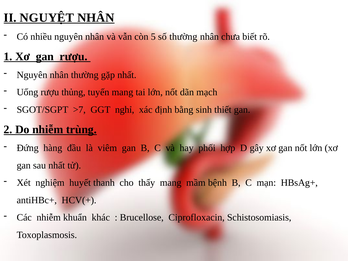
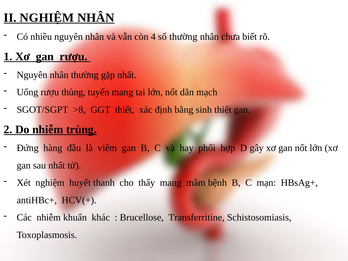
II NGUYỆT: NGUYỆT -> NGHIỆM
5: 5 -> 4
>7: >7 -> >8
GGT nghỉ: nghỉ -> thiết
Ciprofloxacin: Ciprofloxacin -> Transferritine
